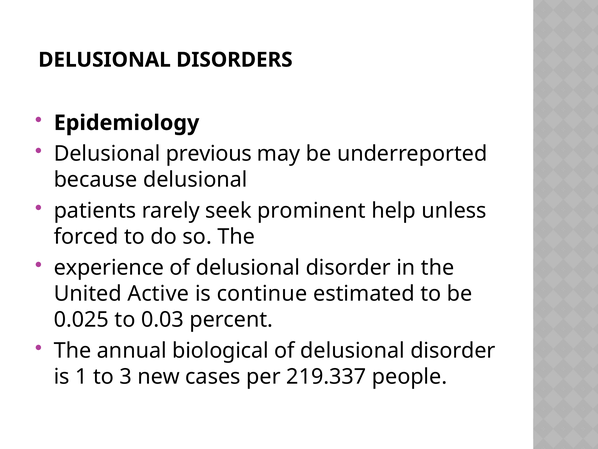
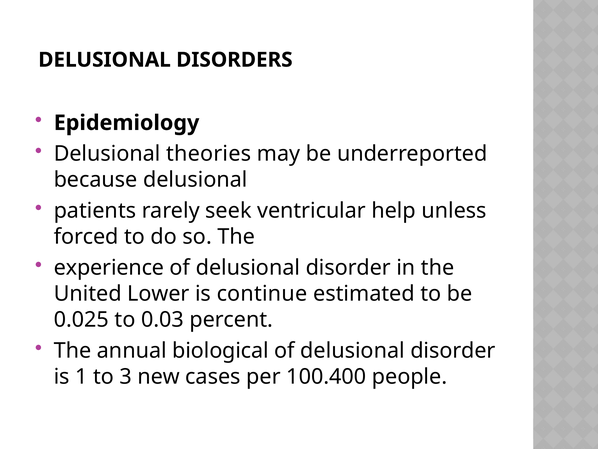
previous: previous -> theories
prominent: prominent -> ventricular
Active: Active -> Lower
219.337: 219.337 -> 100.400
